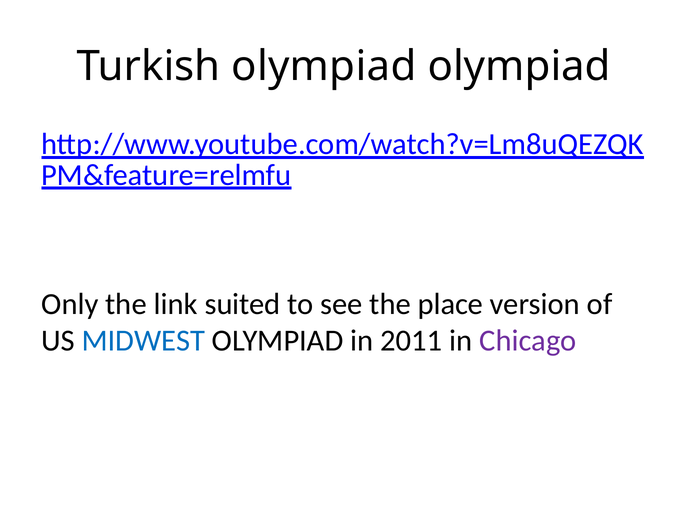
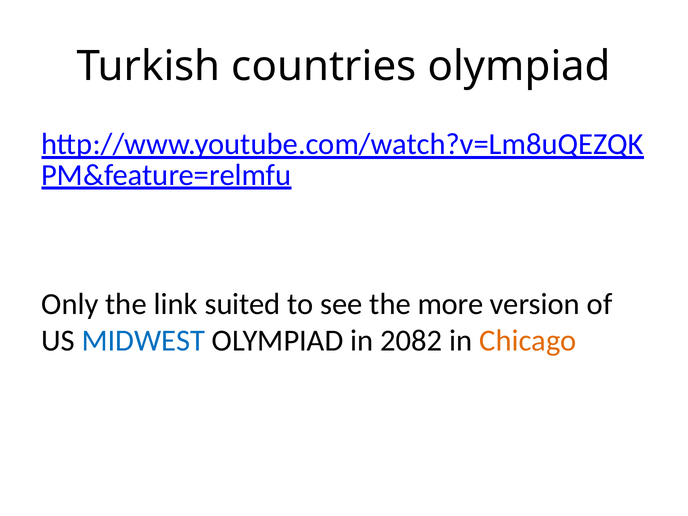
Turkish olympiad: olympiad -> countries
place: place -> more
2011: 2011 -> 2082
Chicago colour: purple -> orange
